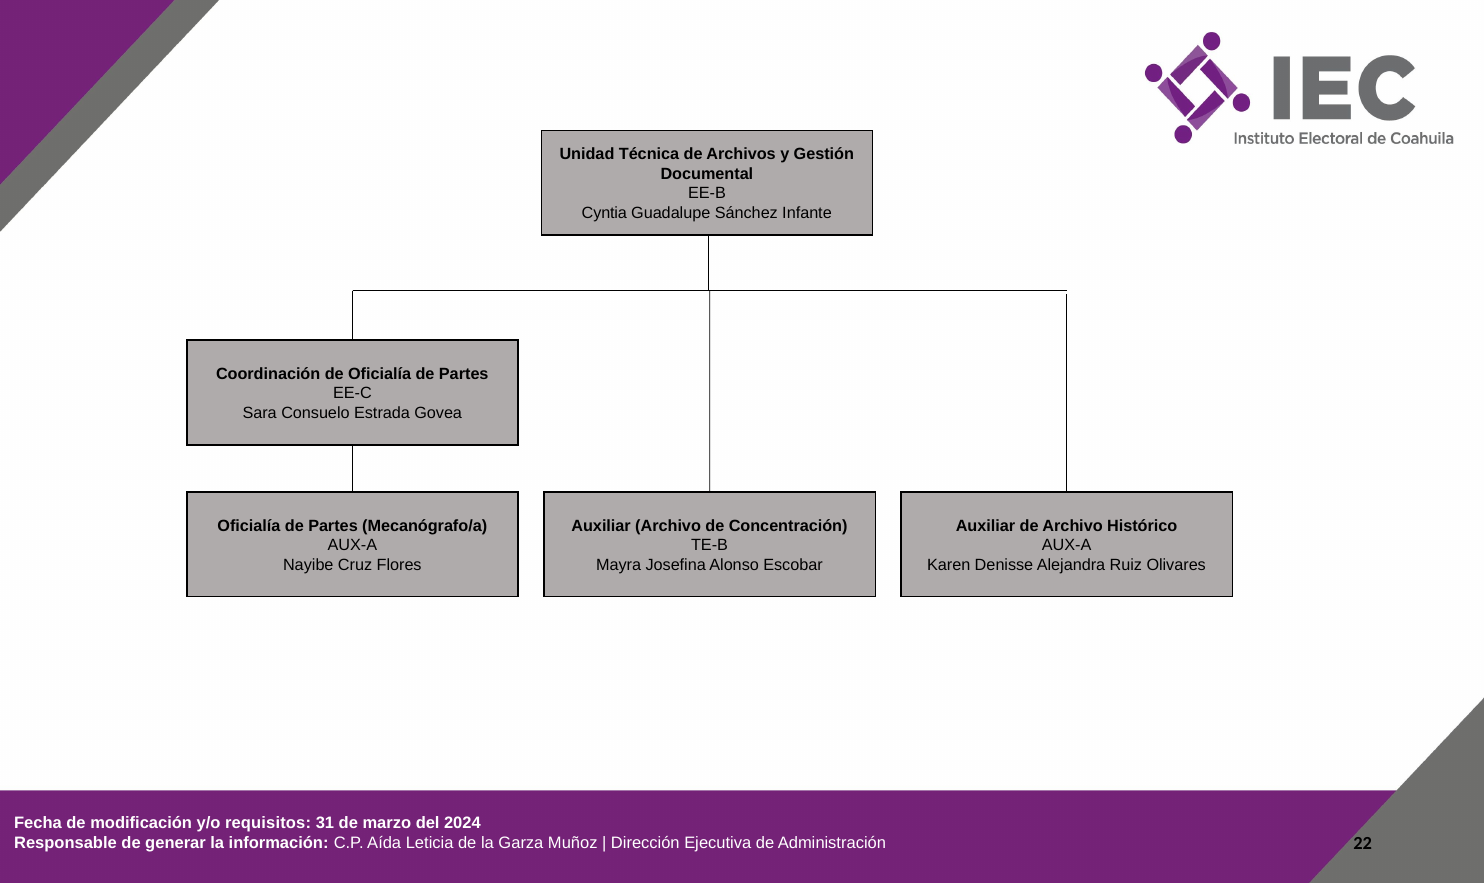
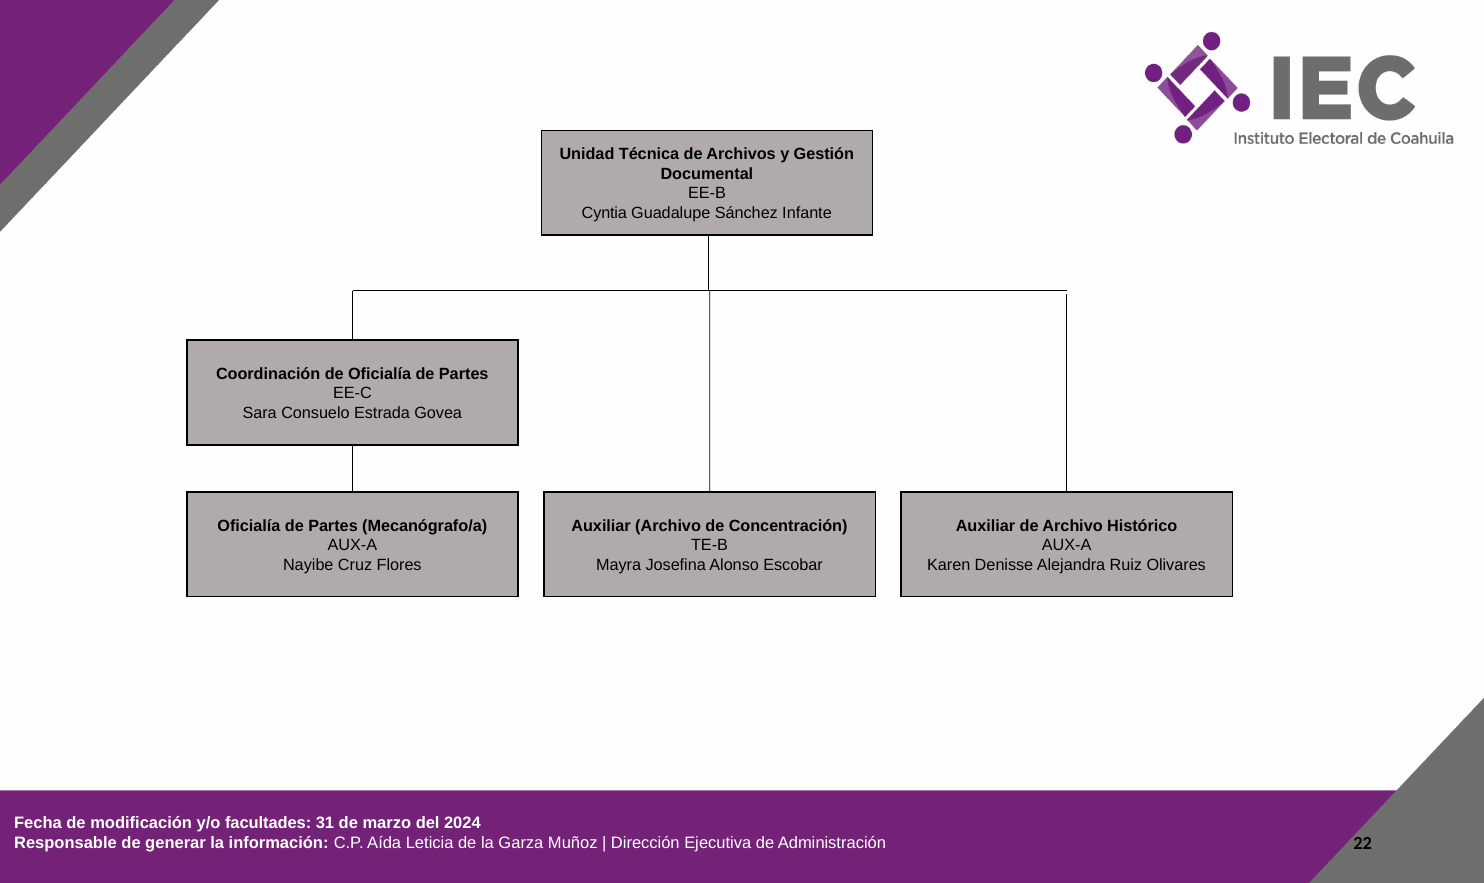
requisitos: requisitos -> facultades
